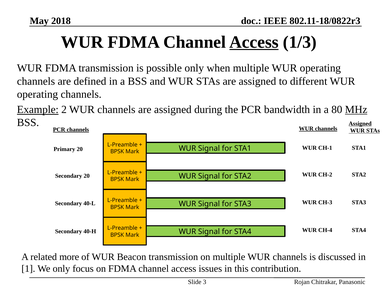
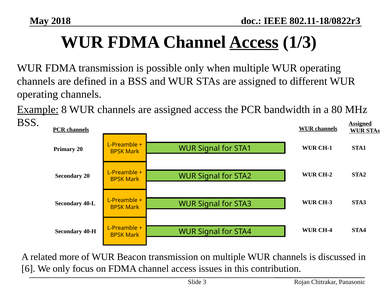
2: 2 -> 8
assigned during: during -> access
MHz underline: present -> none
1: 1 -> 6
